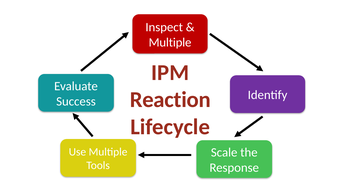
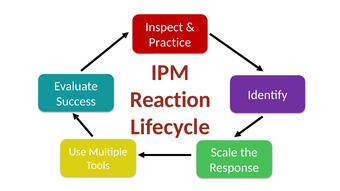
Multiple at (170, 42): Multiple -> Practice
